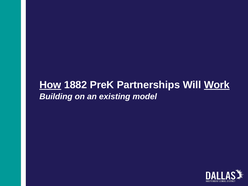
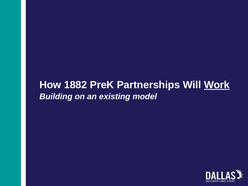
How underline: present -> none
